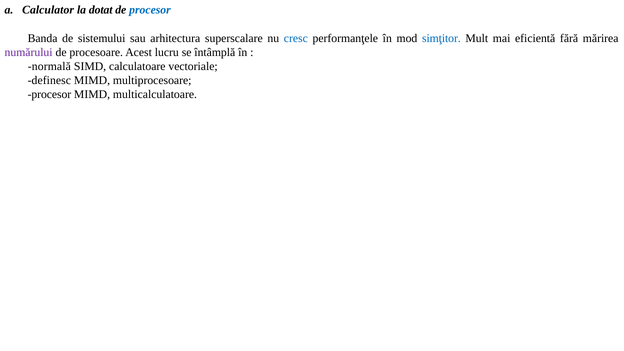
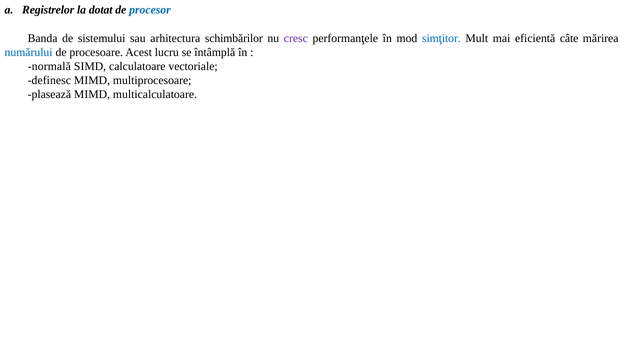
Calculator: Calculator -> Registrelor
superscalare: superscalare -> schimbărilor
cresc colour: blue -> purple
fără: fără -> câte
numărului colour: purple -> blue
procesor at (49, 94): procesor -> plasează
